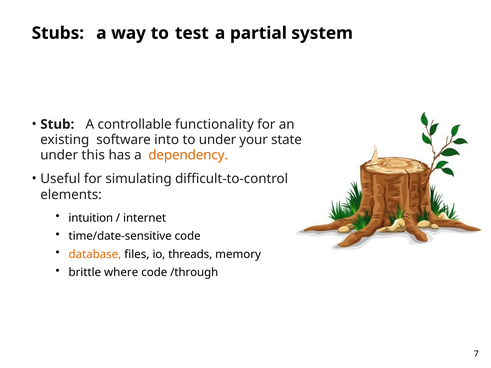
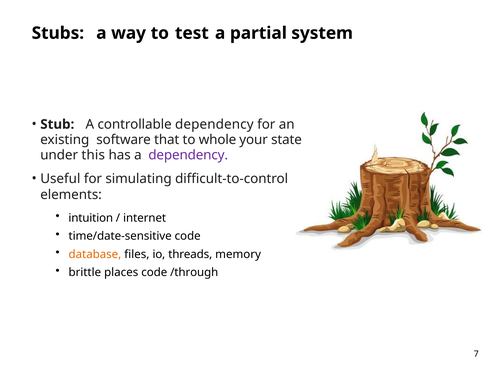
controllable functionality: functionality -> dependency
into: into -> that
to under: under -> whole
dependency at (188, 155) colour: orange -> purple
where: where -> places
